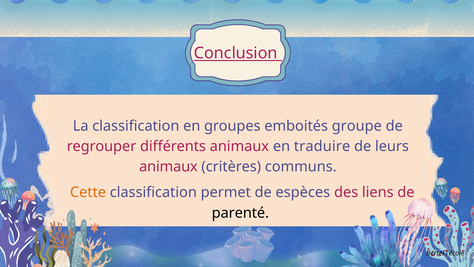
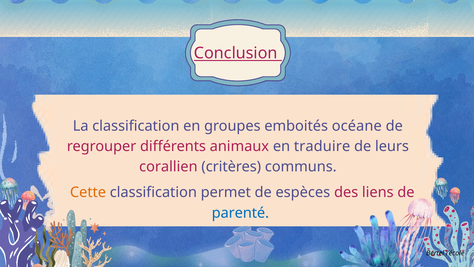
groupe: groupe -> océane
animaux at (168, 166): animaux -> corallien
parenté colour: black -> blue
